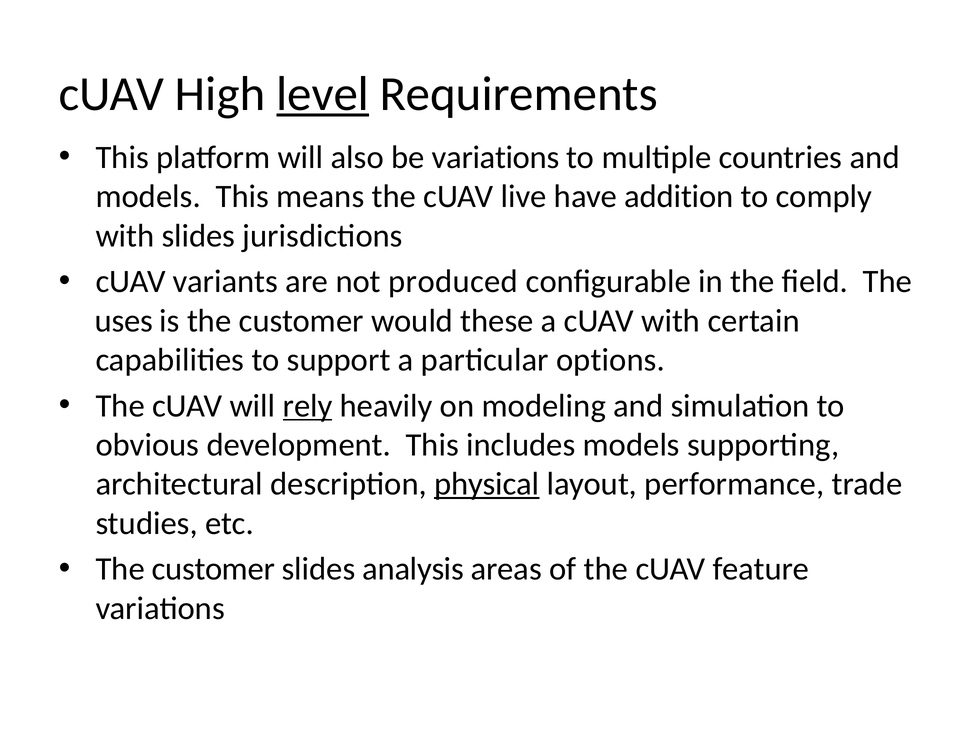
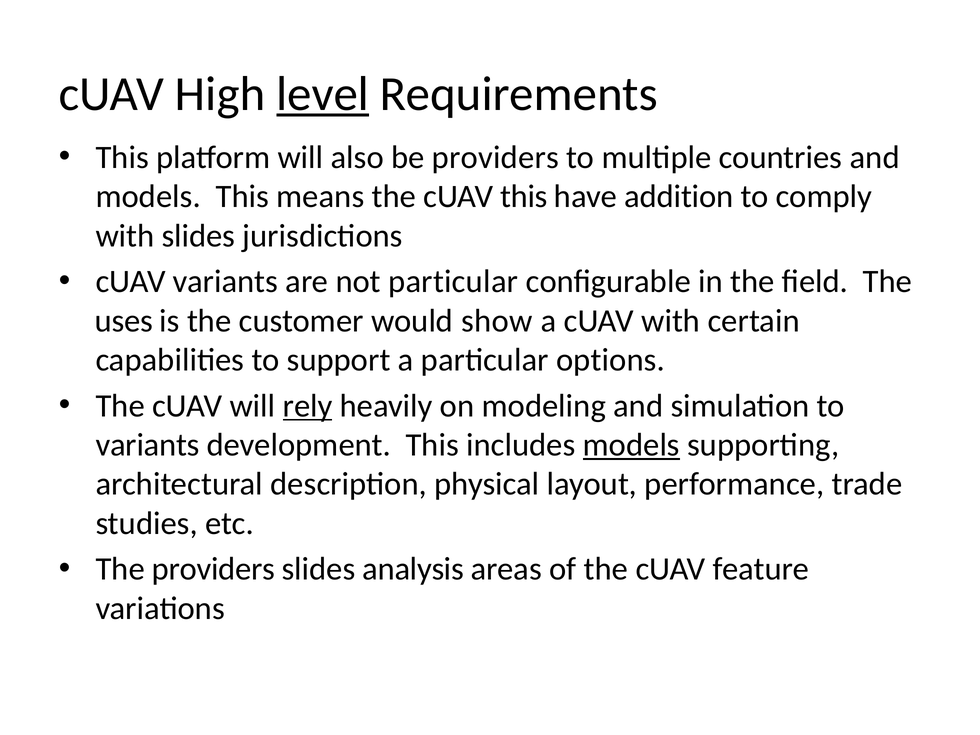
be variations: variations -> providers
cUAV live: live -> this
not produced: produced -> particular
these: these -> show
obvious at (147, 445): obvious -> variants
models at (631, 445) underline: none -> present
physical underline: present -> none
customer at (213, 569): customer -> providers
